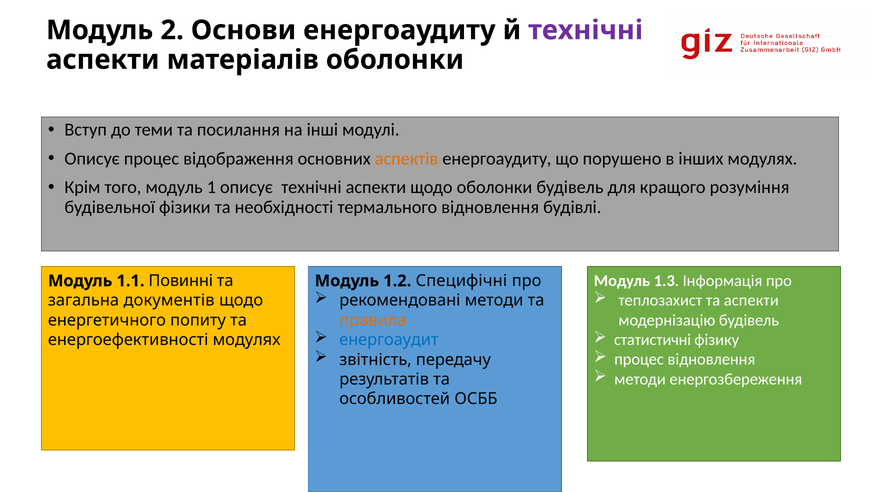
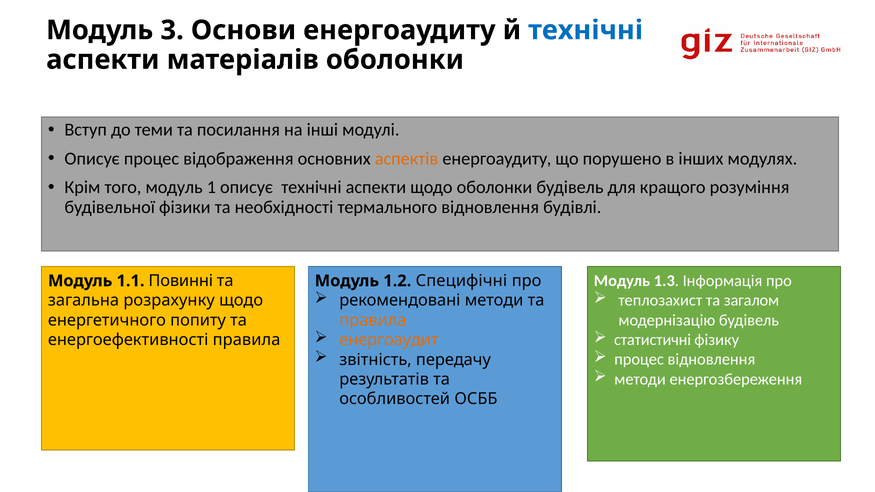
2: 2 -> 3
технічні at (586, 30) colour: purple -> blue
та аспекти: аспекти -> загалом
документів: документів -> розрахунку
енергоаудит colour: blue -> orange
енергоефективності модулях: модулях -> правила
